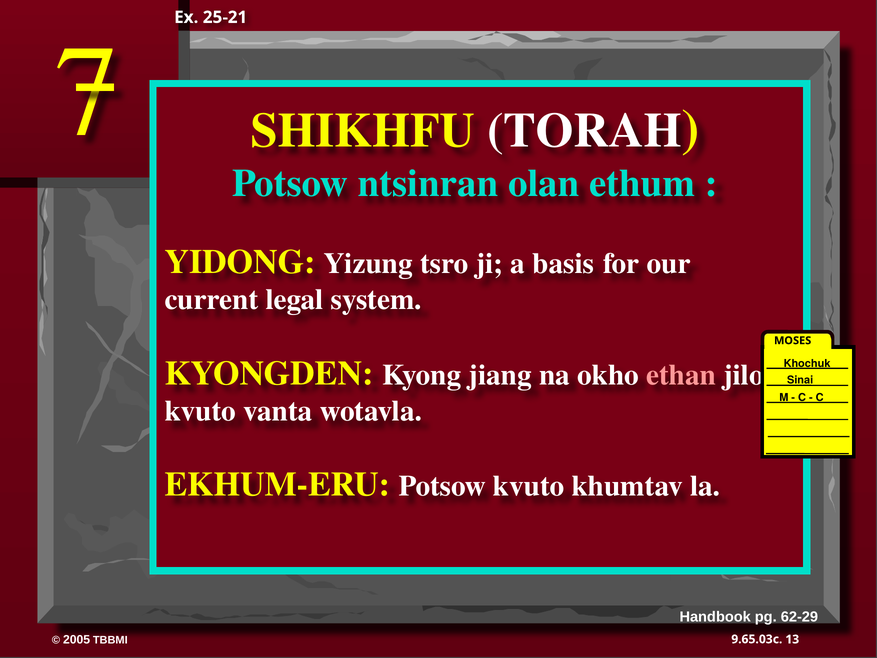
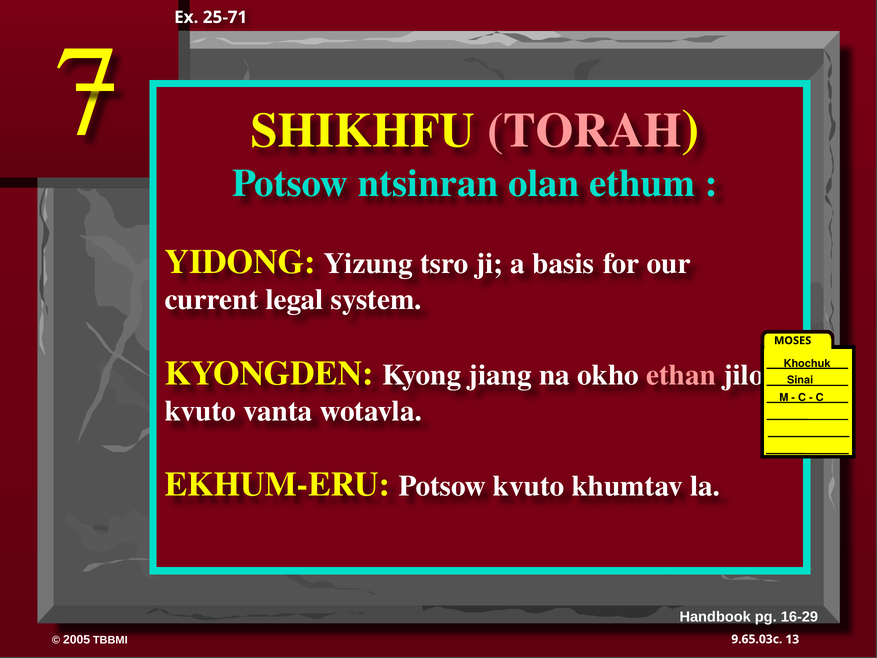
25-21: 25-21 -> 25-71
TORAH colour: white -> pink
62-29: 62-29 -> 16-29
